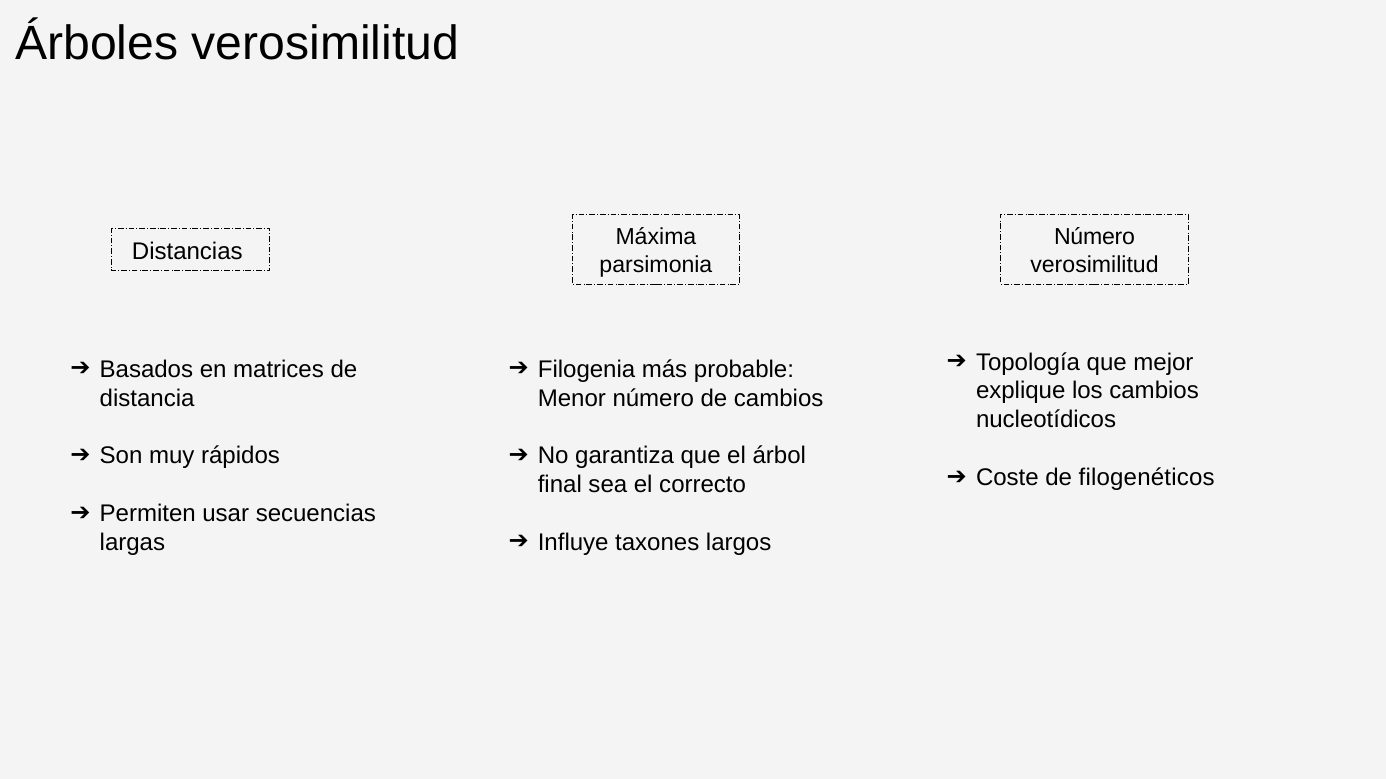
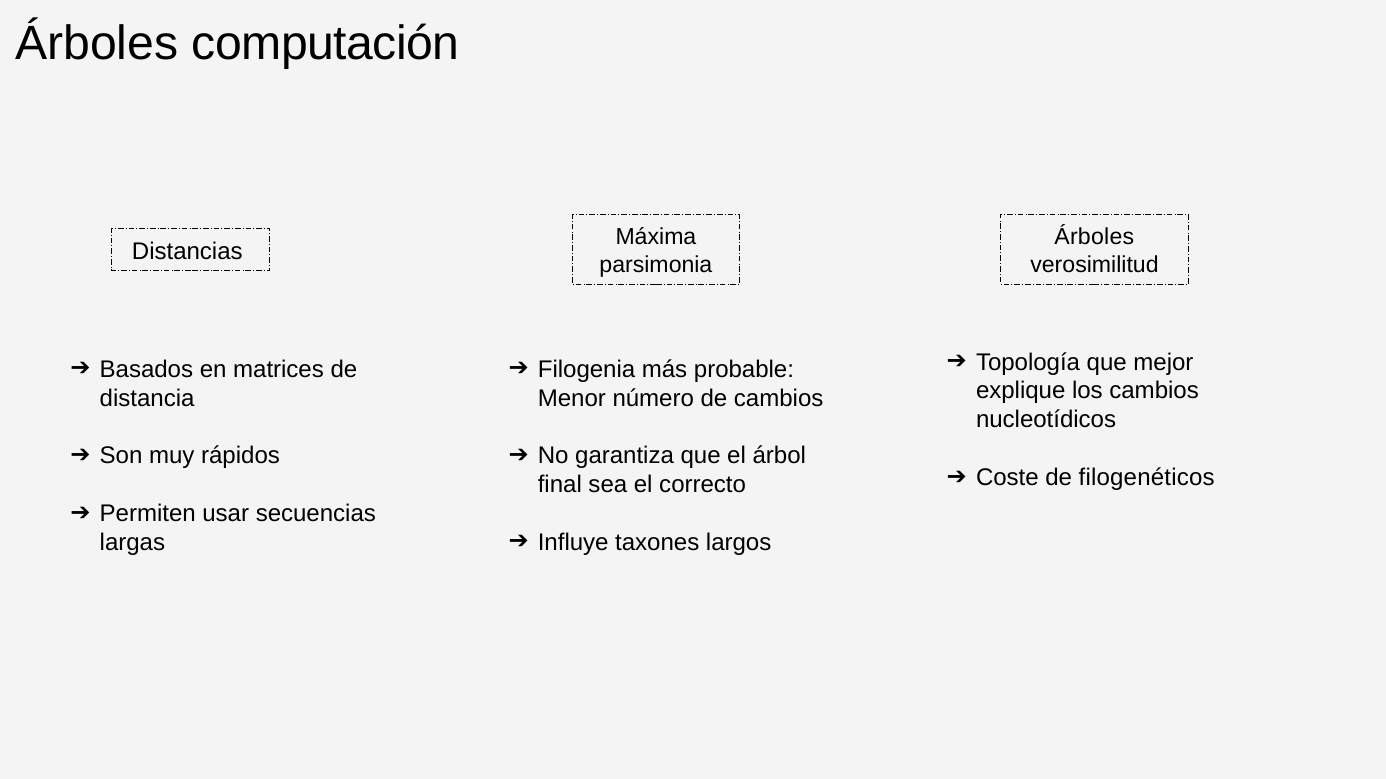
Árboles verosimilitud: verosimilitud -> computación
Número at (1095, 237): Número -> Árboles
